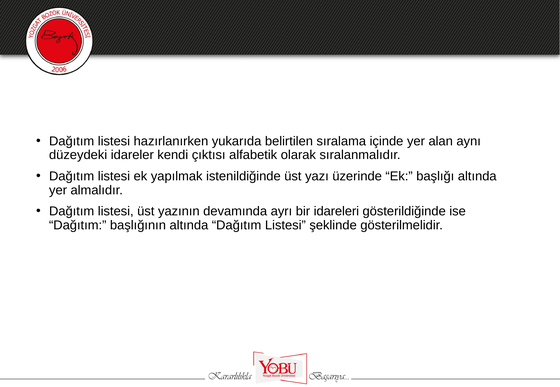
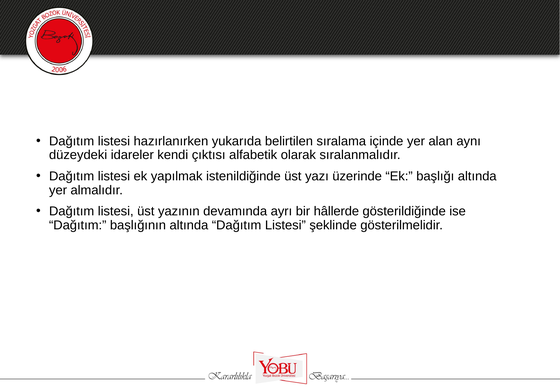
idareleri: idareleri -> hâllerde
